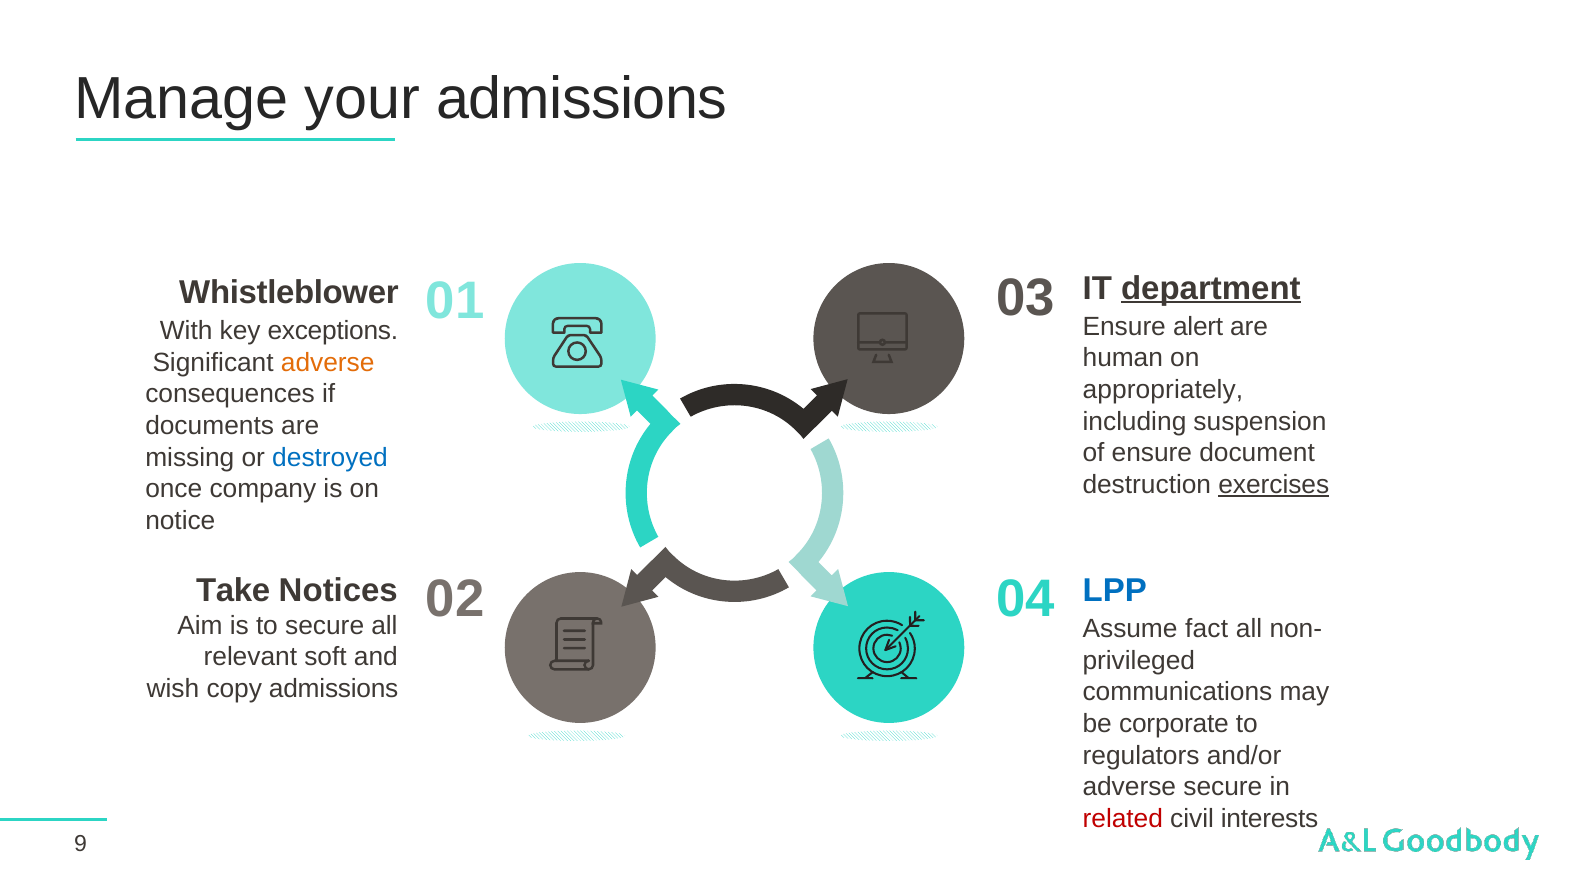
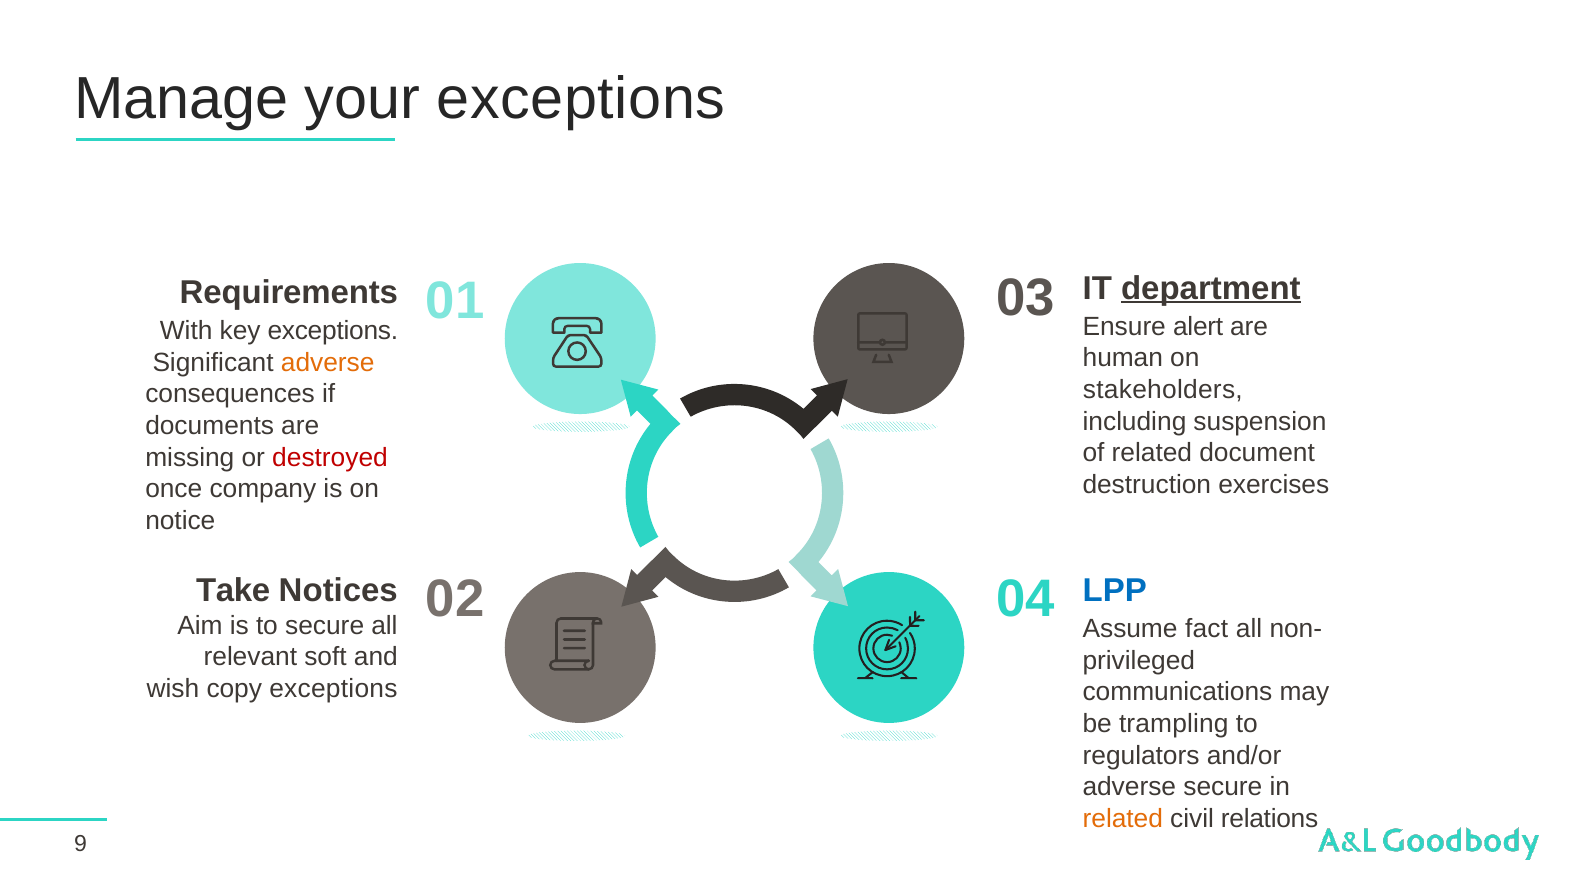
your admissions: admissions -> exceptions
Whistleblower: Whistleblower -> Requirements
appropriately: appropriately -> stakeholders
of ensure: ensure -> related
destroyed colour: blue -> red
exercises underline: present -> none
copy admissions: admissions -> exceptions
corporate: corporate -> trampling
related at (1123, 819) colour: red -> orange
interests: interests -> relations
